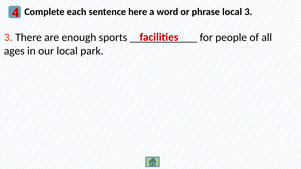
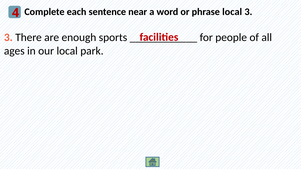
here: here -> near
